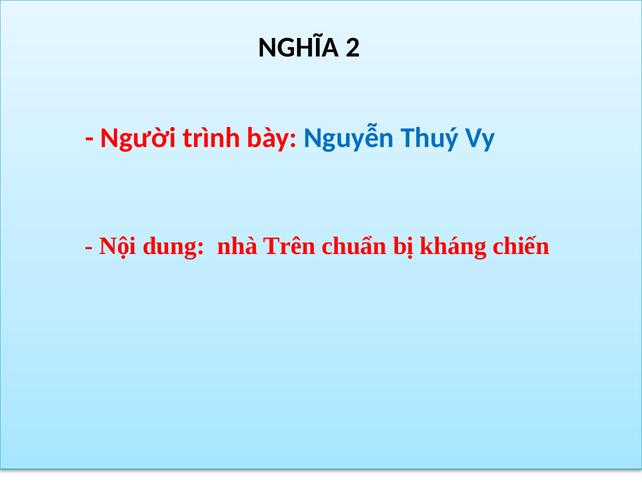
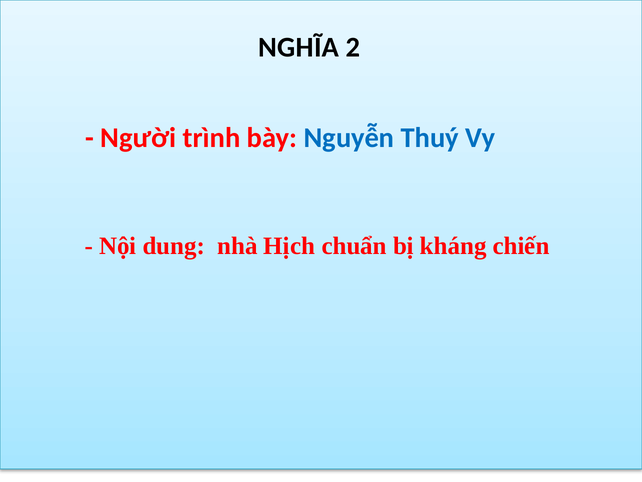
Trên: Trên -> Hịch
